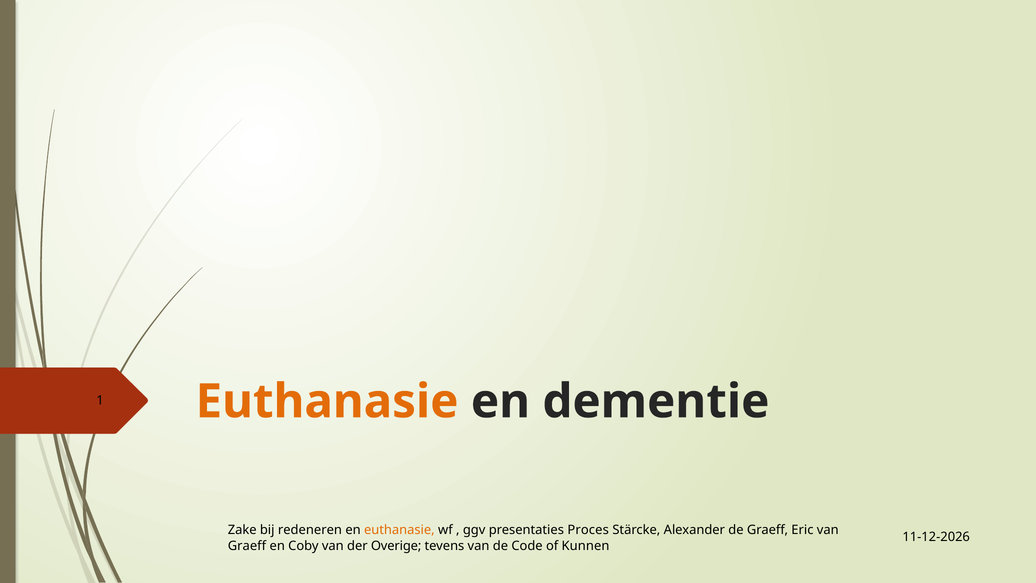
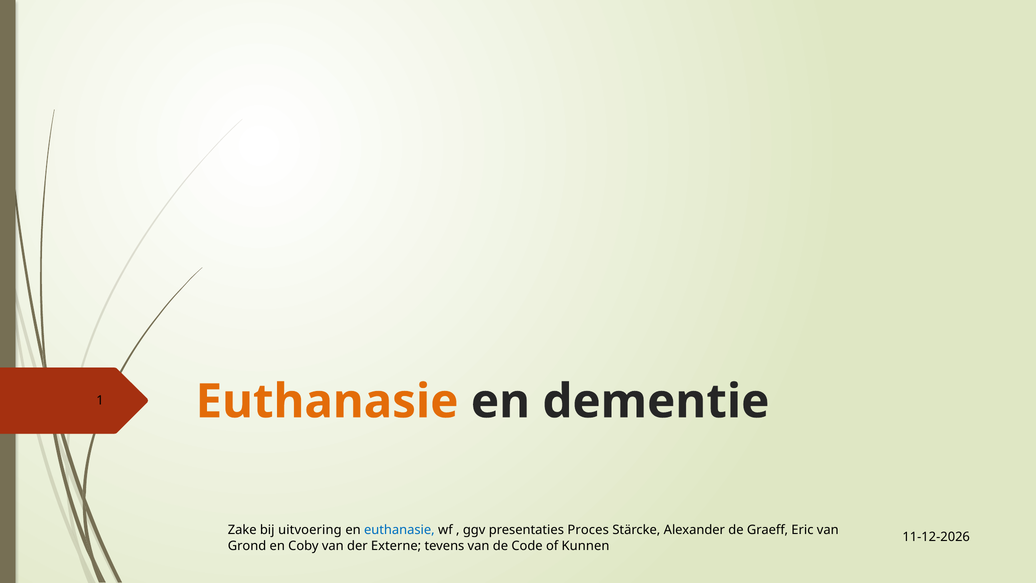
redeneren: redeneren -> uitvoering
euthanasie at (399, 530) colour: orange -> blue
Graeff at (247, 546): Graeff -> Grond
Overige: Overige -> Externe
